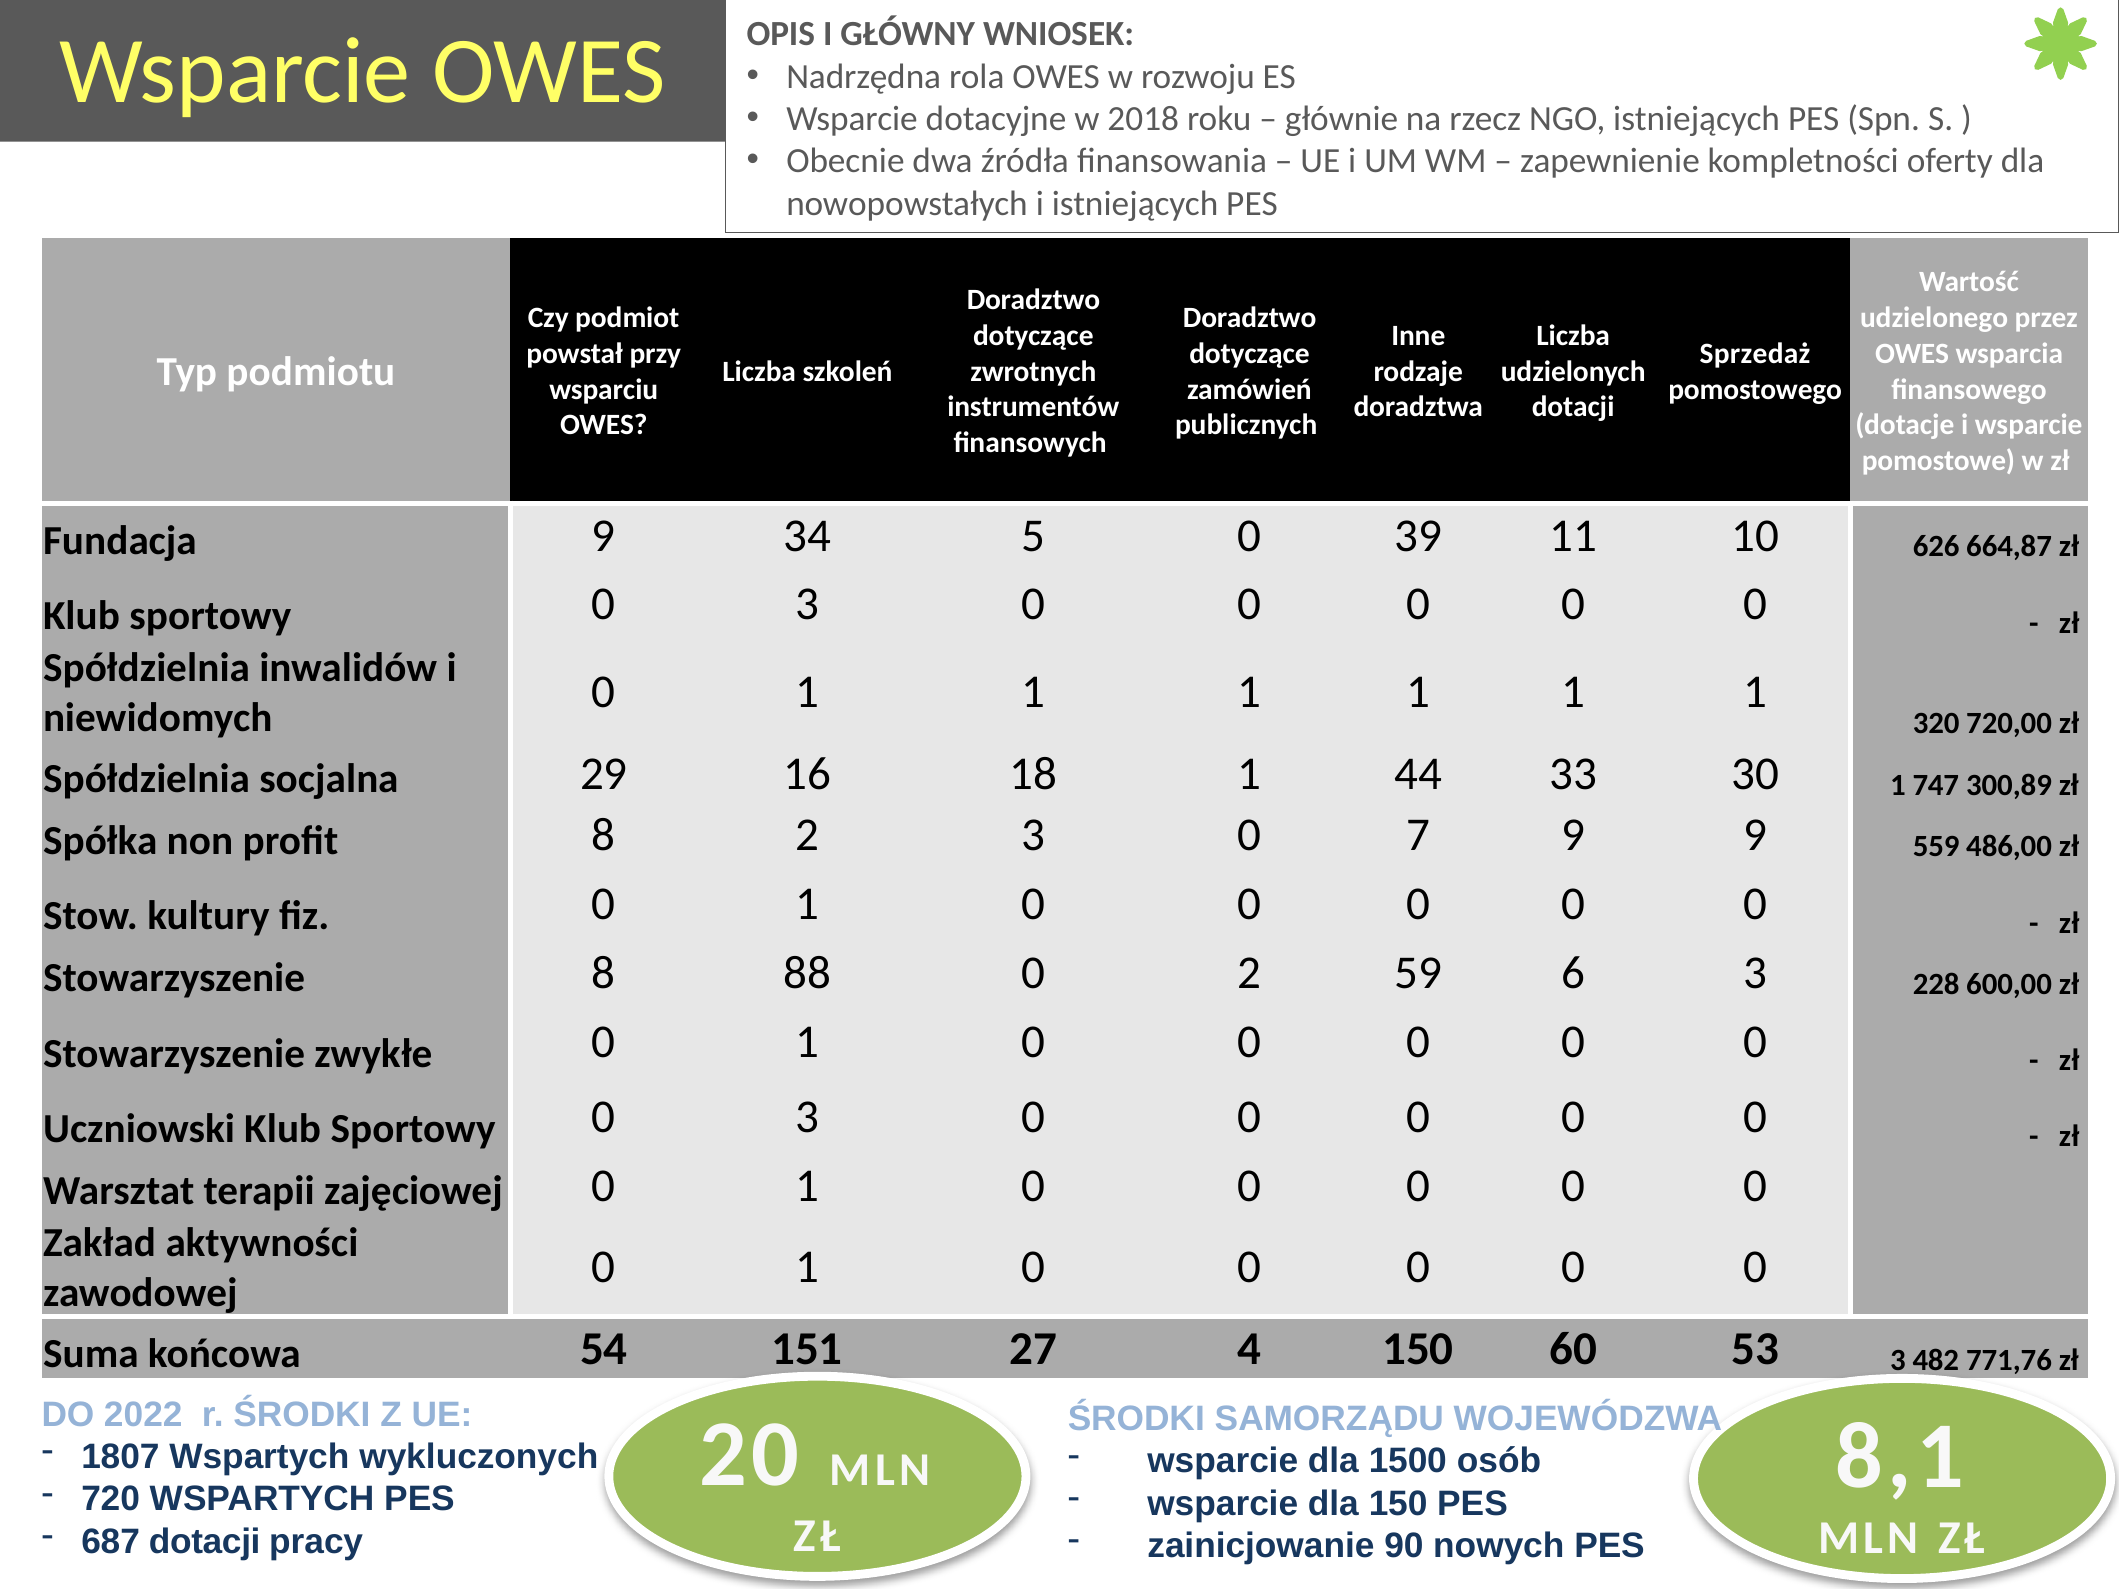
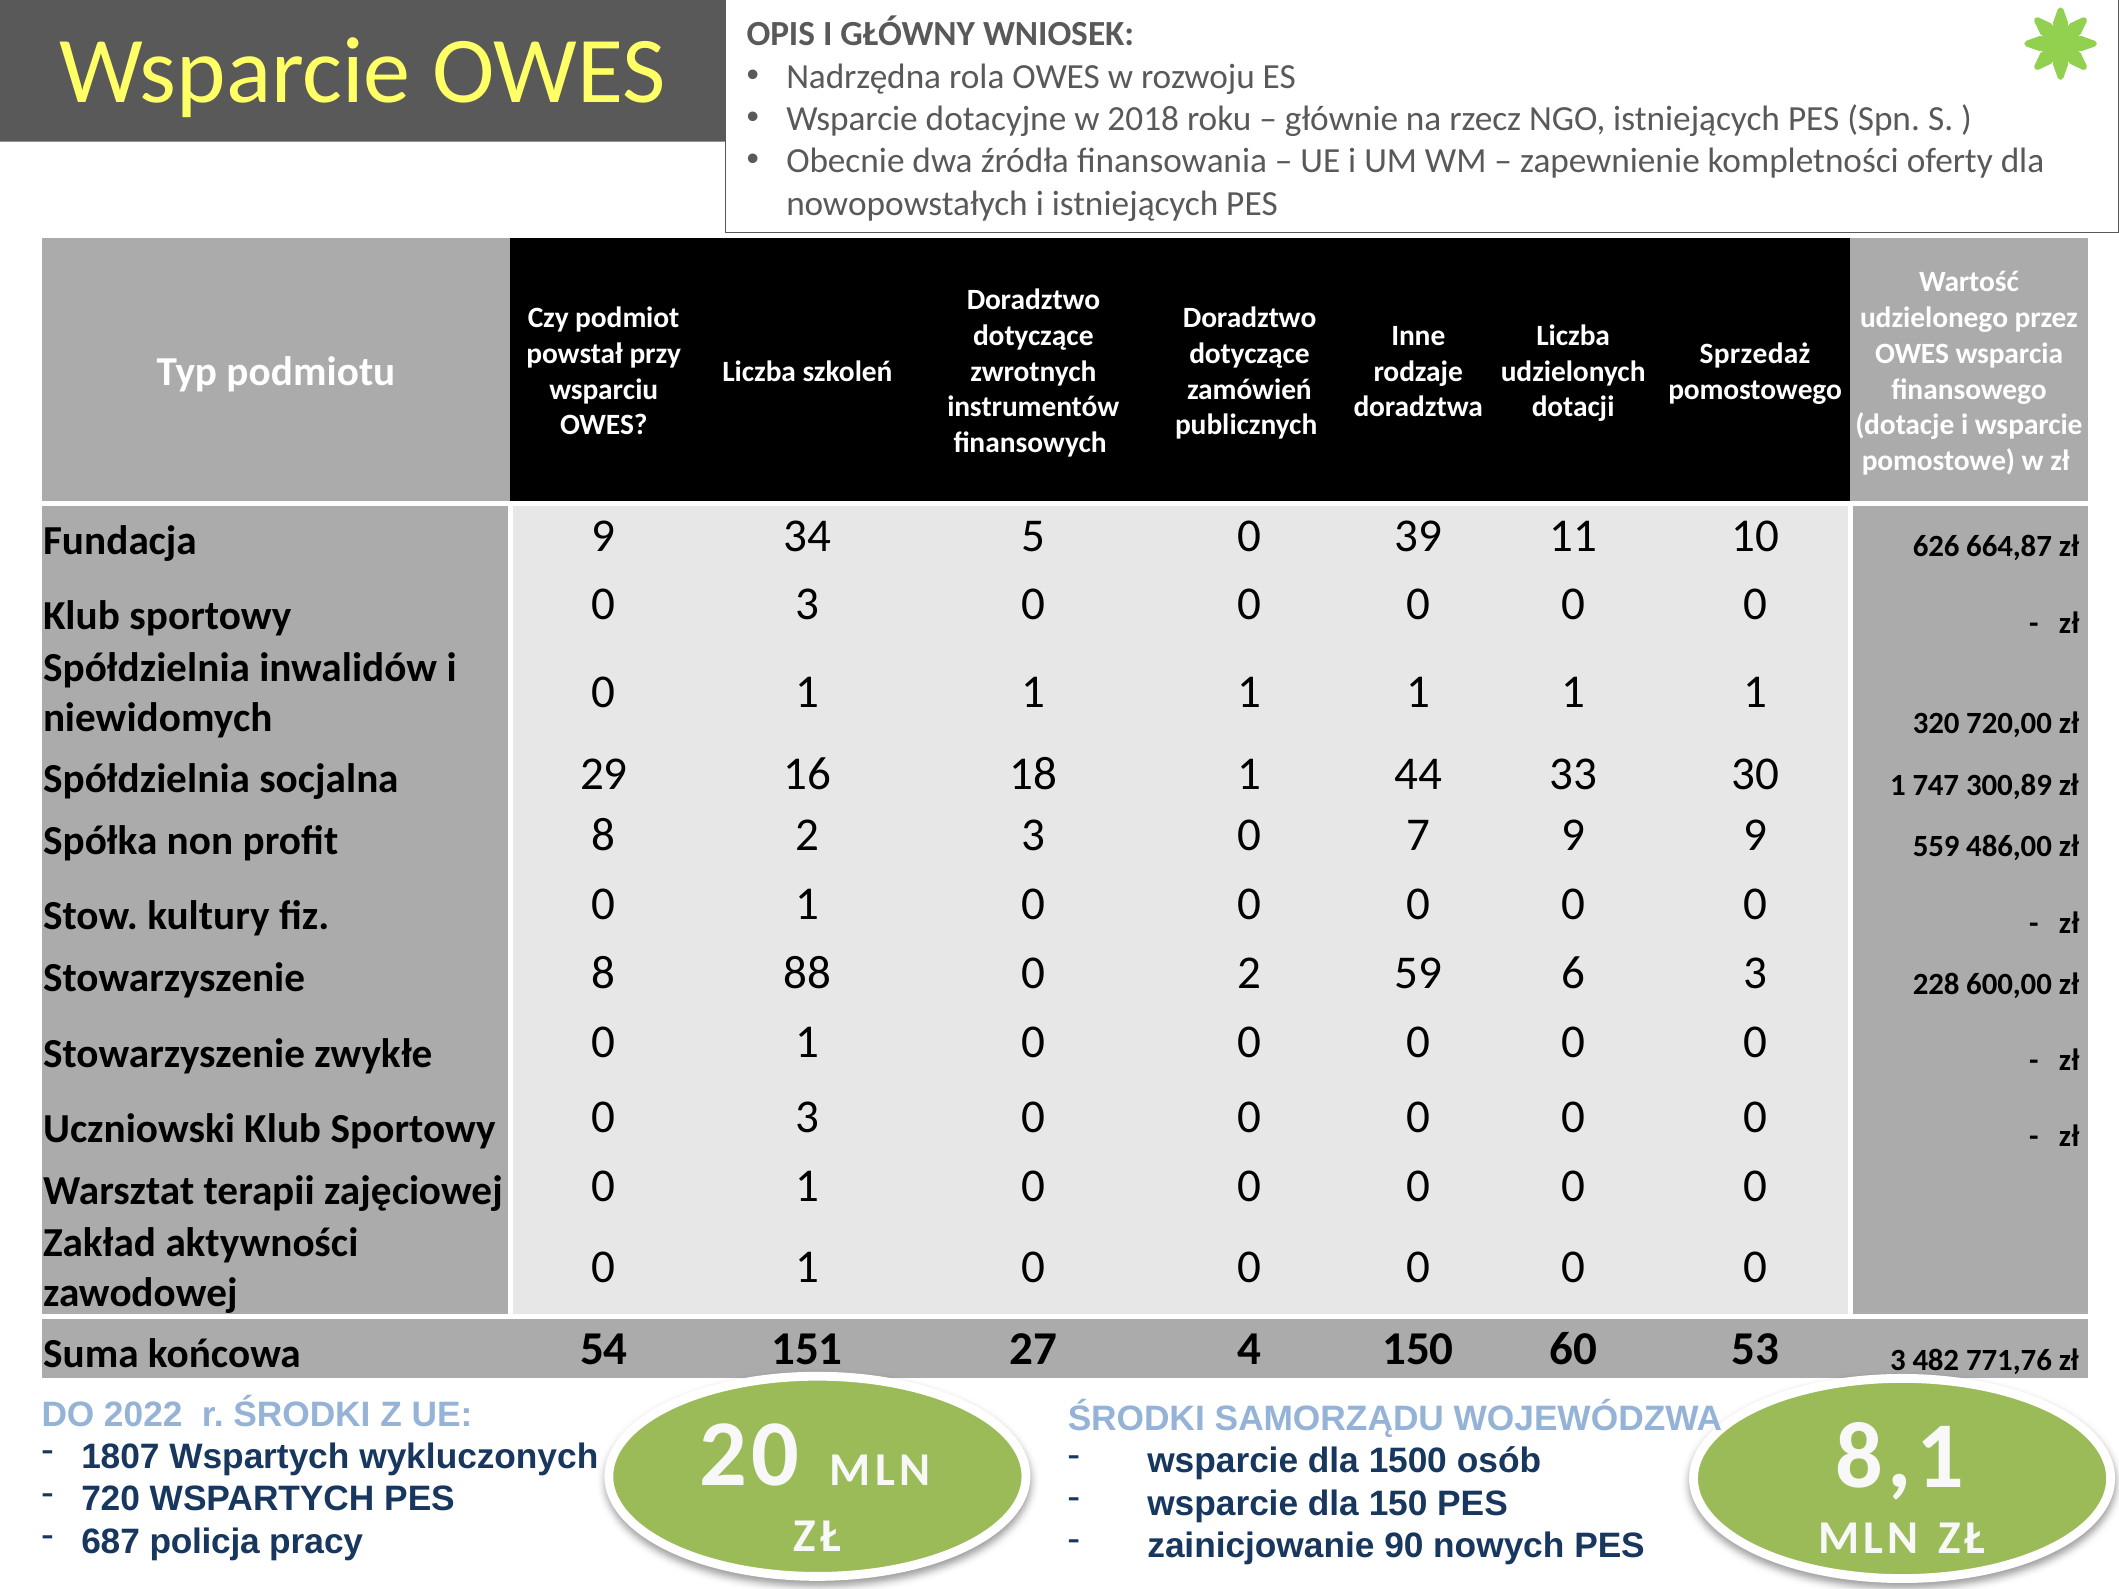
687 dotacji: dotacji -> policja
